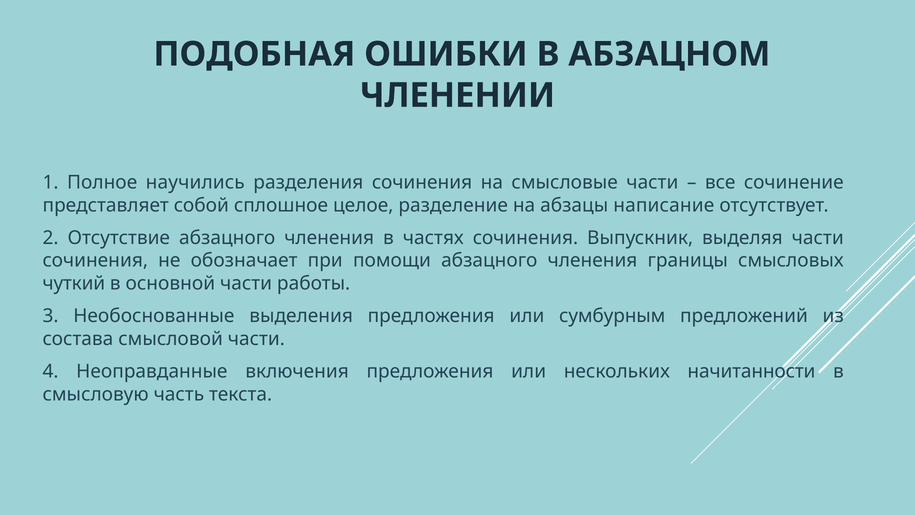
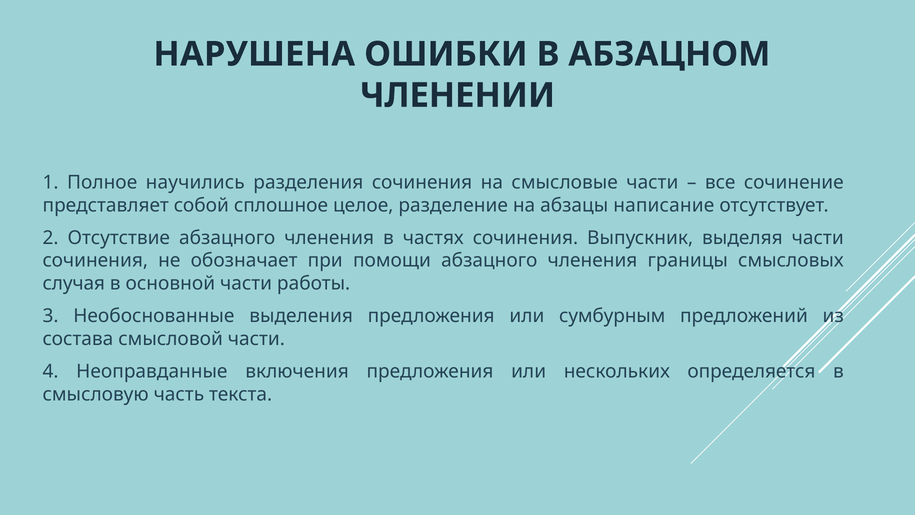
ПОДОБНАЯ: ПОДОБНАЯ -> НАРУШЕНА
чуткий: чуткий -> случая
начитанности: начитанности -> определяется
